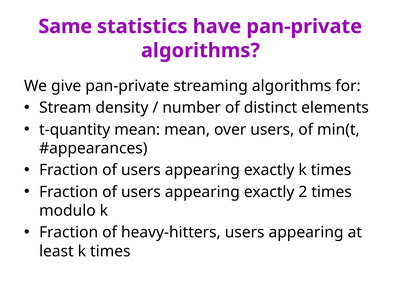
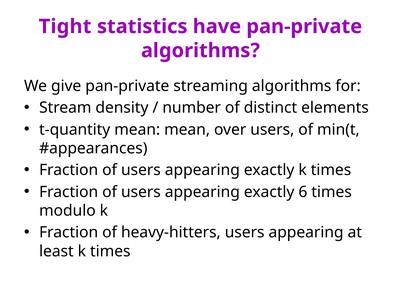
Same: Same -> Tight
2: 2 -> 6
